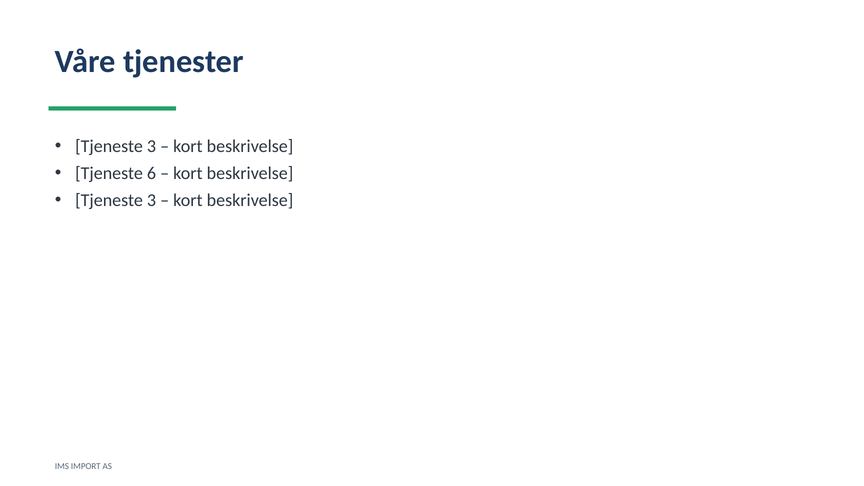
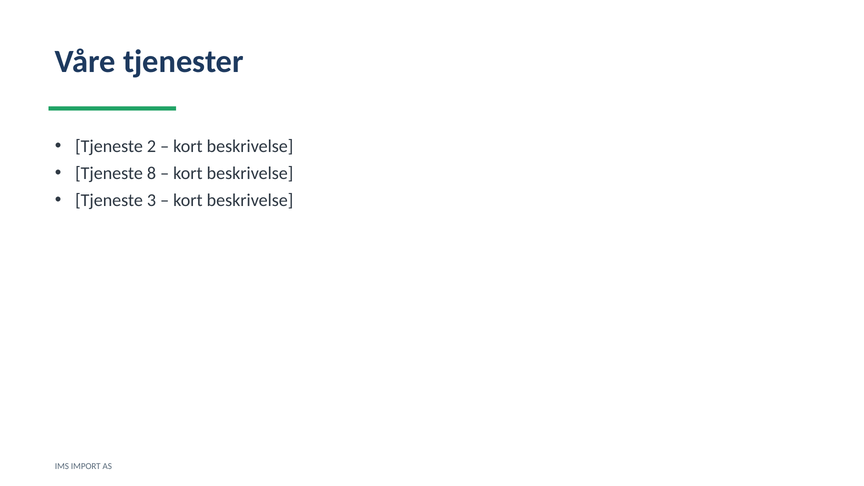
3 at (151, 146): 3 -> 2
6: 6 -> 8
